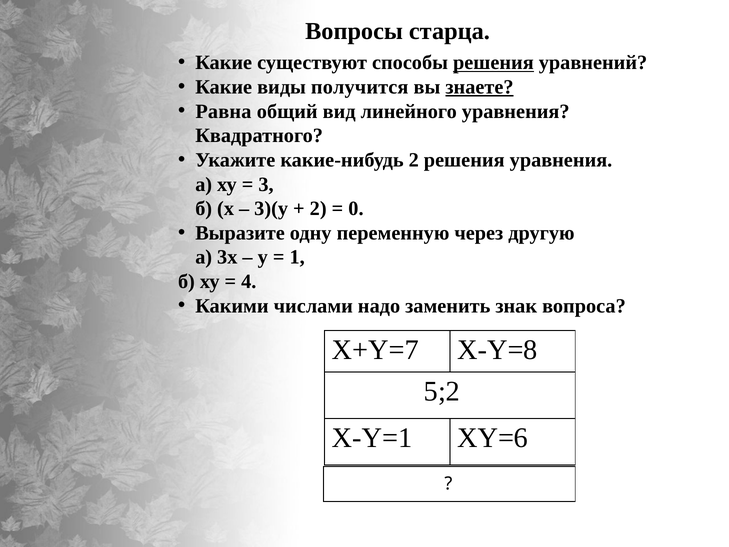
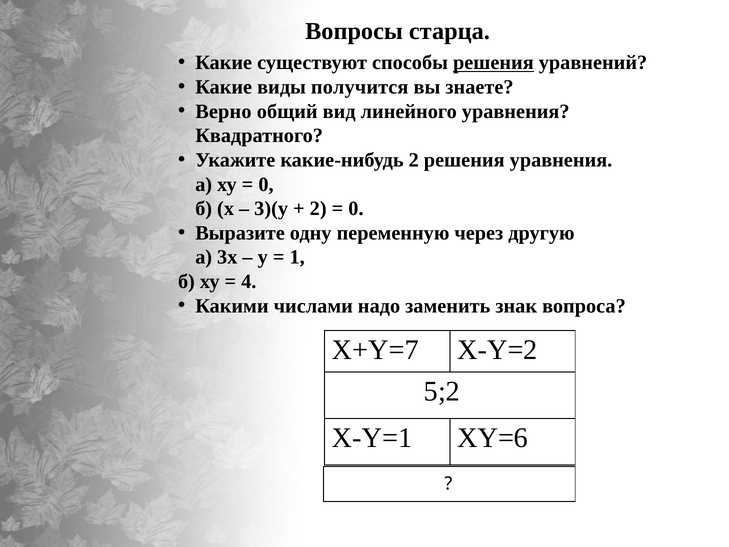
знаете underline: present -> none
Равна: Равна -> Верно
3 at (266, 184): 3 -> 0
X-Y=8: X-Y=8 -> X-Y=2
